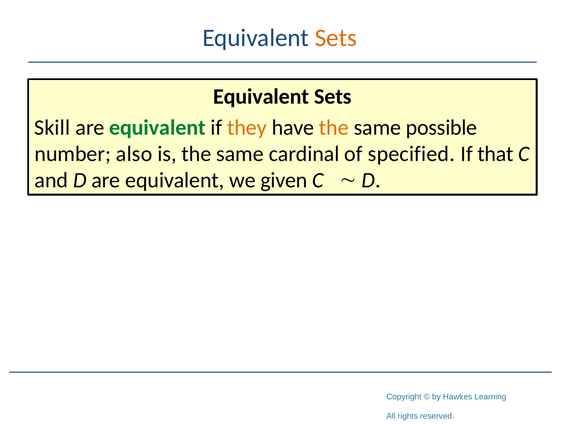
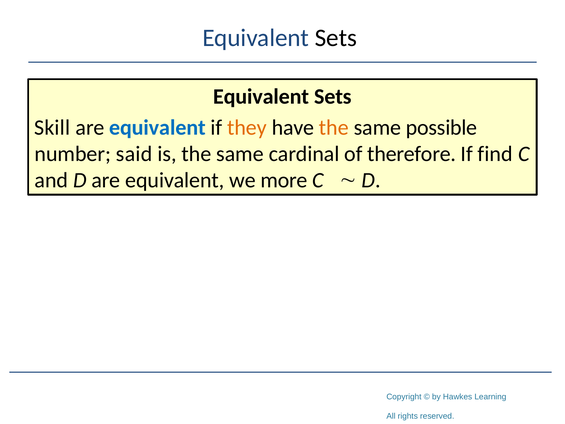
Sets at (336, 38) colour: orange -> black
equivalent at (157, 127) colour: green -> blue
also: also -> said
specified: specified -> therefore
that: that -> find
given: given -> more
